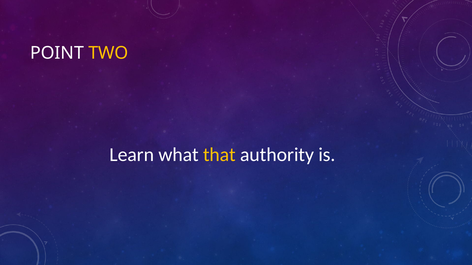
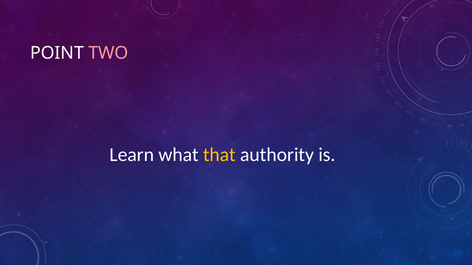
TWO colour: yellow -> pink
